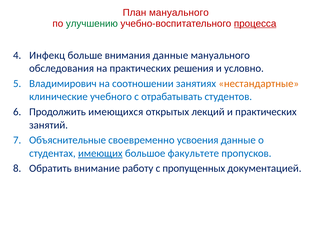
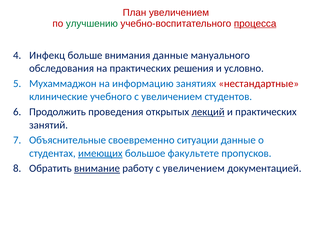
План мануального: мануального -> увеличением
Владимирович: Владимирович -> Мухаммаджон
соотношении: соотношении -> информацию
нестандартные colour: orange -> red
отрабатывать at (172, 97): отрабатывать -> увеличением
имеющихся: имеющихся -> проведения
лекций underline: none -> present
усвоения: усвоения -> ситуации
внимание underline: none -> present
работу с пропущенных: пропущенных -> увеличением
